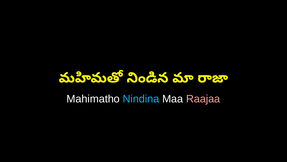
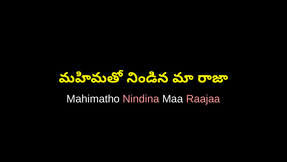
Nindina colour: light blue -> pink
